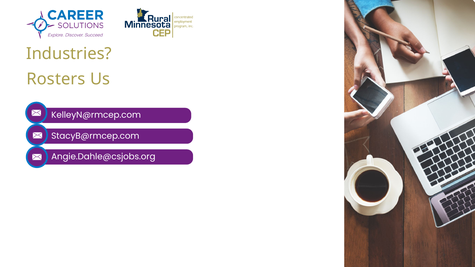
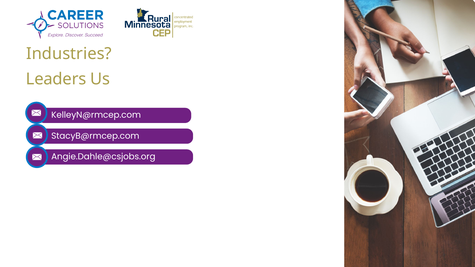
Rosters: Rosters -> Leaders
